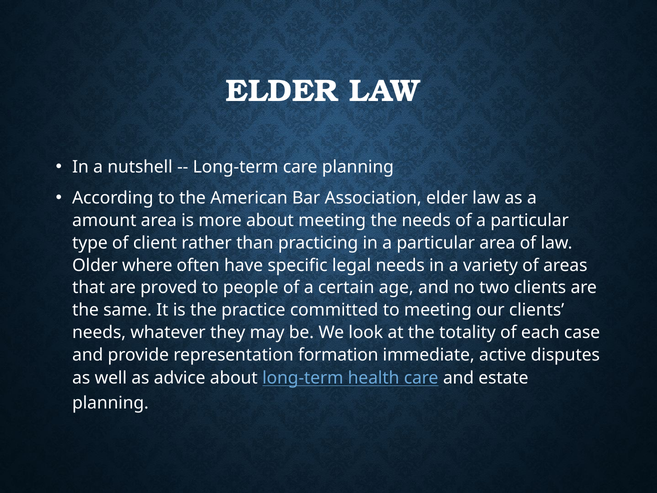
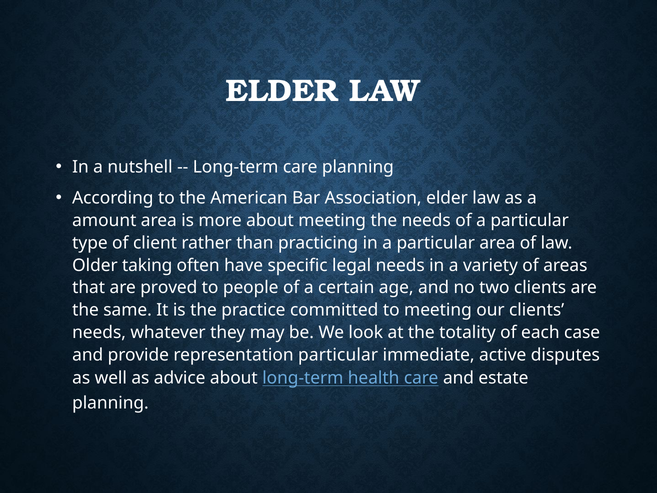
where: where -> taking
representation formation: formation -> particular
